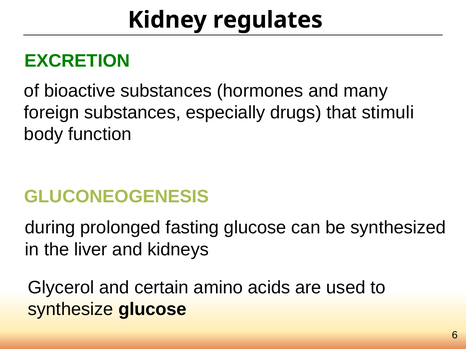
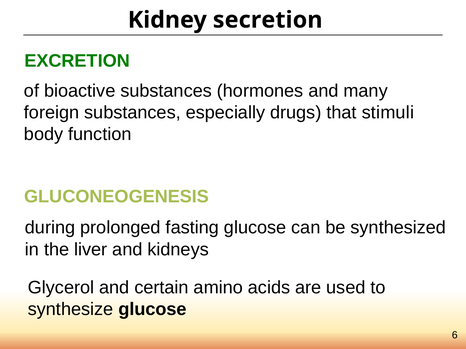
regulates: regulates -> secretion
